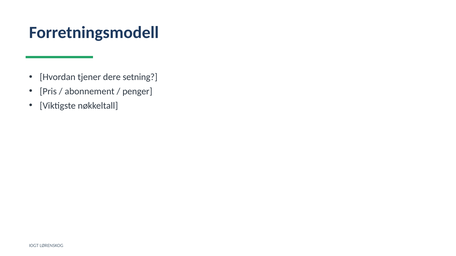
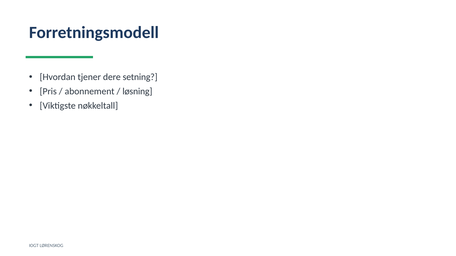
penger: penger -> løsning
